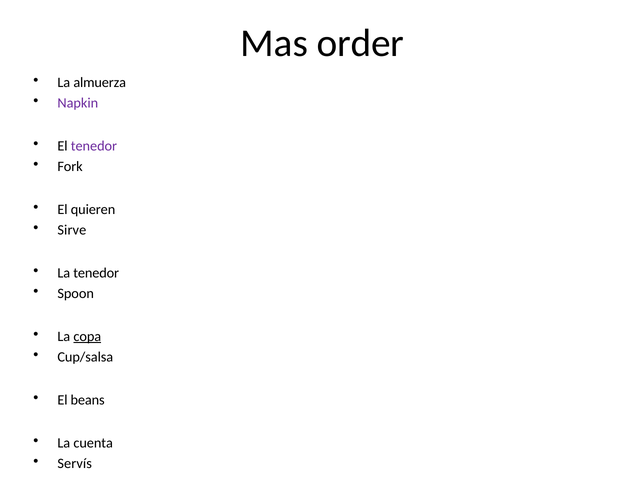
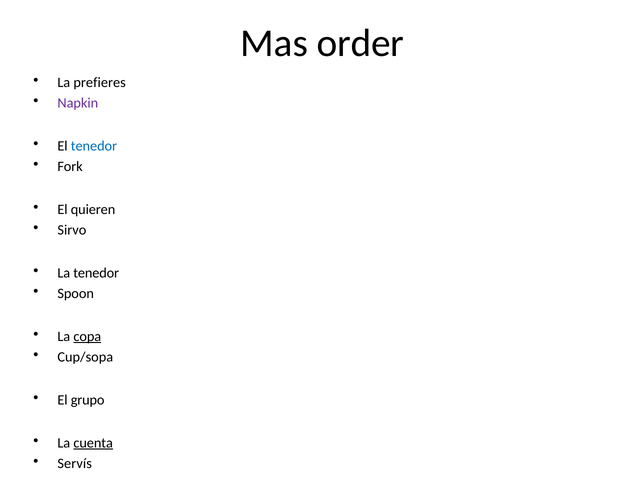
almuerza: almuerza -> prefieres
tenedor at (94, 146) colour: purple -> blue
Sirve: Sirve -> Sirvo
Cup/salsa: Cup/salsa -> Cup/sopa
beans: beans -> grupo
cuenta underline: none -> present
